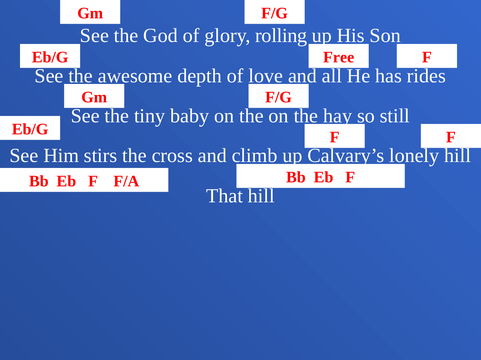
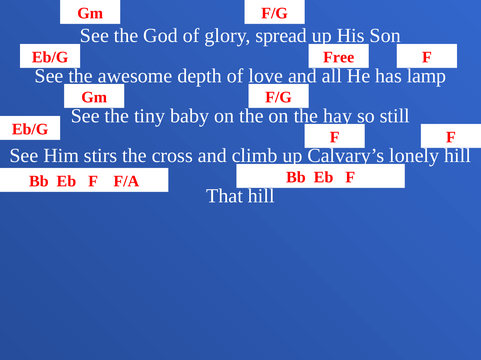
rolling: rolling -> spread
rides: rides -> lamp
